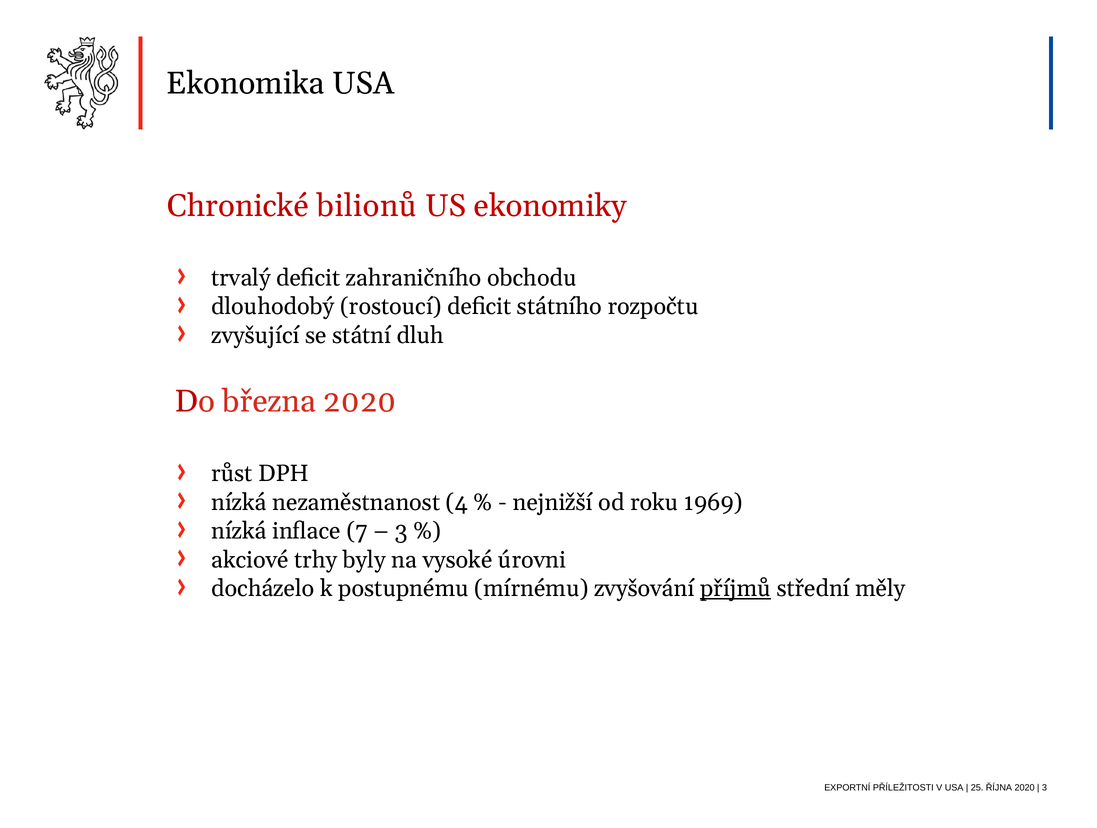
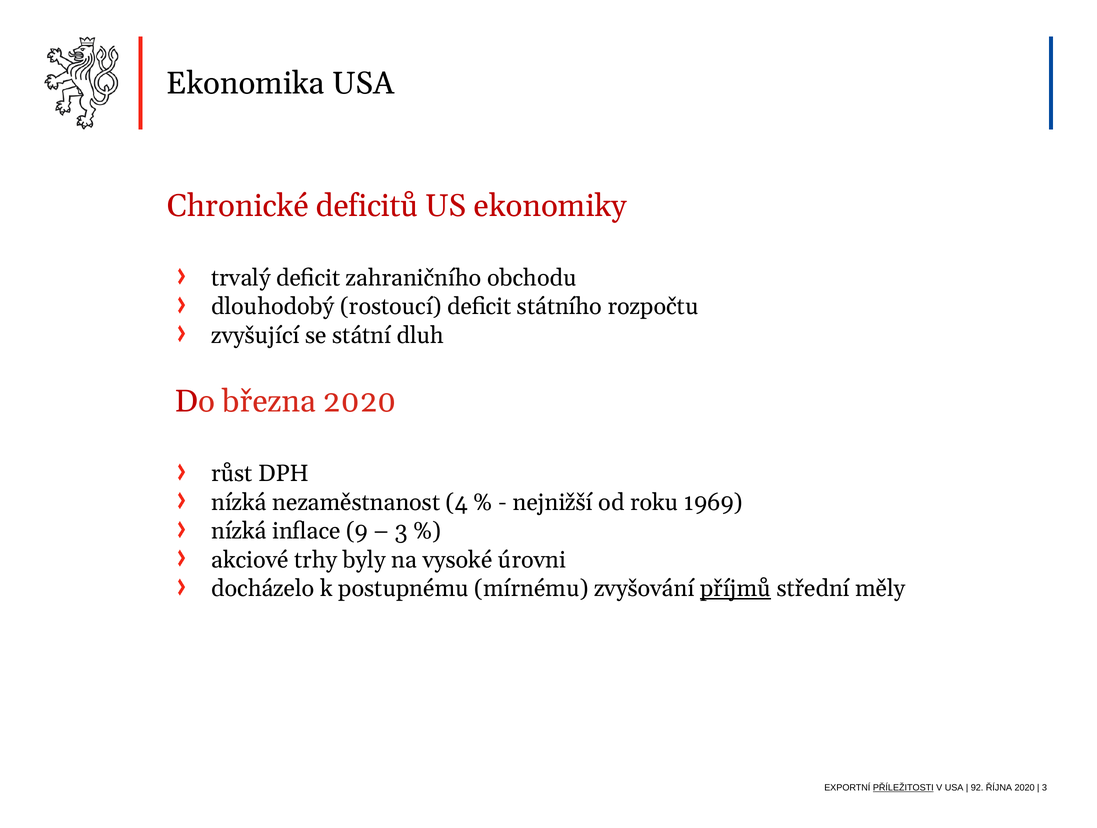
bilionů: bilionů -> deficitů
7: 7 -> 9
PŘÍLEŽITOSTI underline: none -> present
25: 25 -> 92
